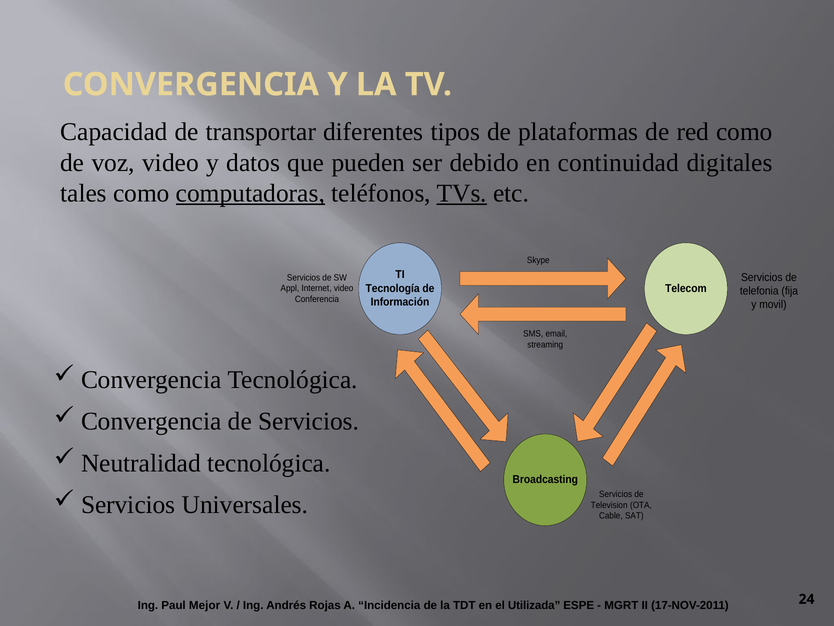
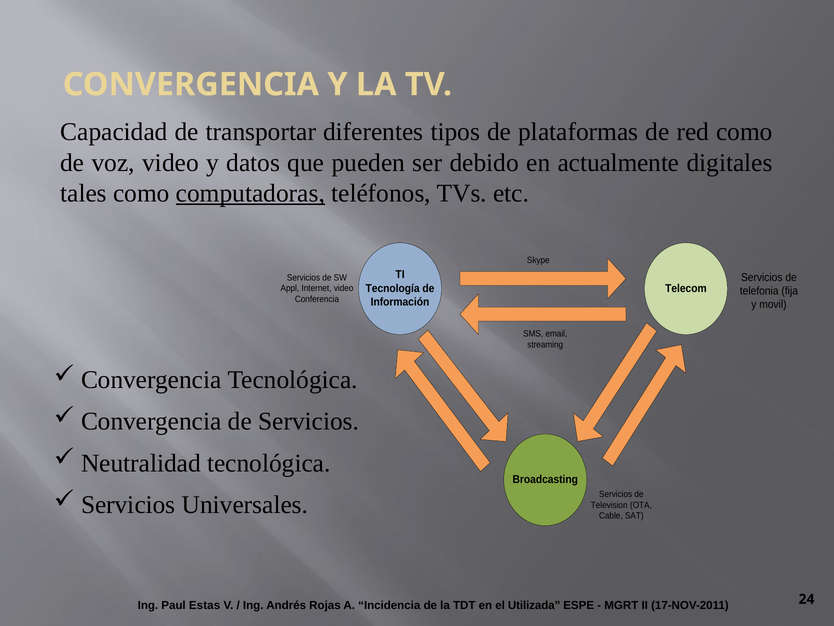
continuidad: continuidad -> actualmente
TVs underline: present -> none
Mejor: Mejor -> Estas
